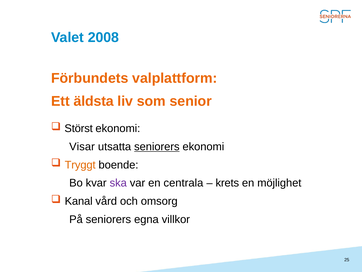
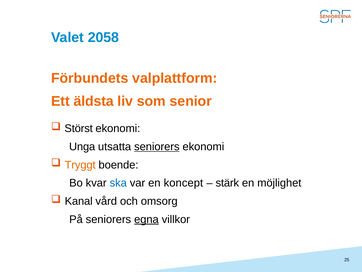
2008: 2008 -> 2058
Visar: Visar -> Unga
ska colour: purple -> blue
centrala: centrala -> koncept
krets: krets -> stärk
egna underline: none -> present
